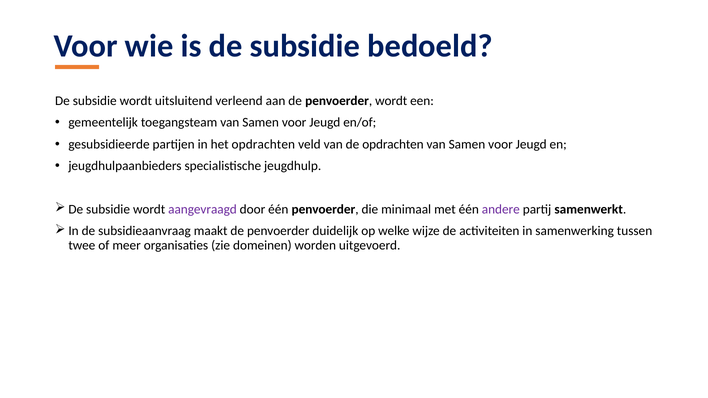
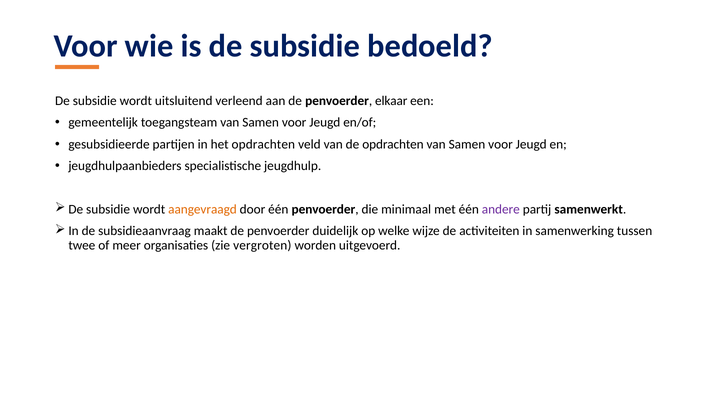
penvoerder wordt: wordt -> elkaar
aangevraagd colour: purple -> orange
domeinen: domeinen -> vergroten
